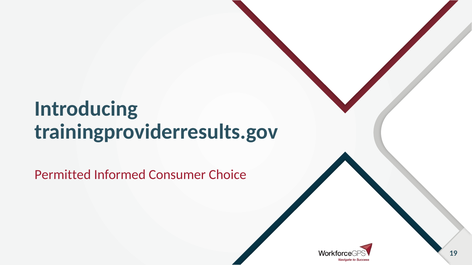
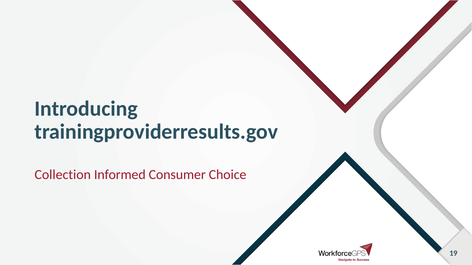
Permitted: Permitted -> Collection
